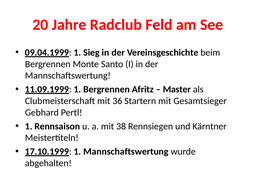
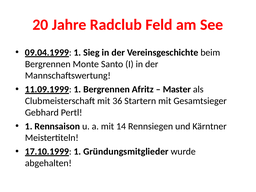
38: 38 -> 14
1 Mannschaftswertung: Mannschaftswertung -> Gründungsmitglieder
